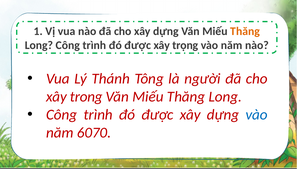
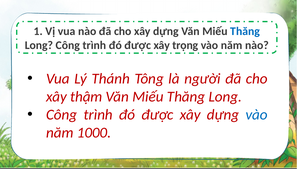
Thăng at (245, 31) colour: orange -> blue
trong: trong -> thậm
6070: 6070 -> 1000
